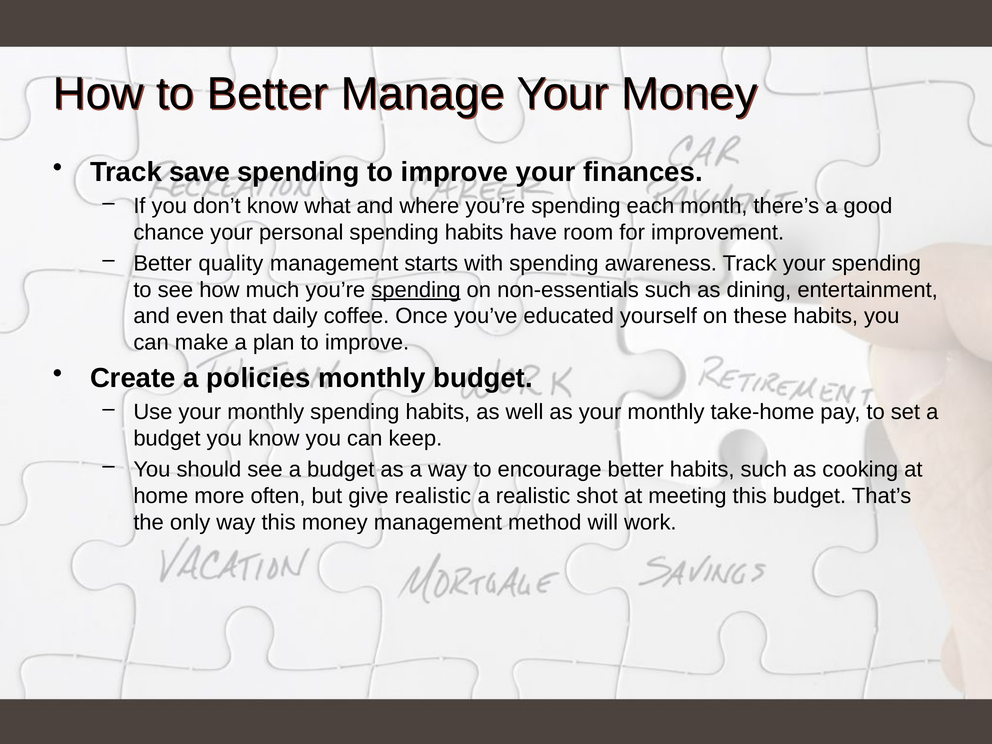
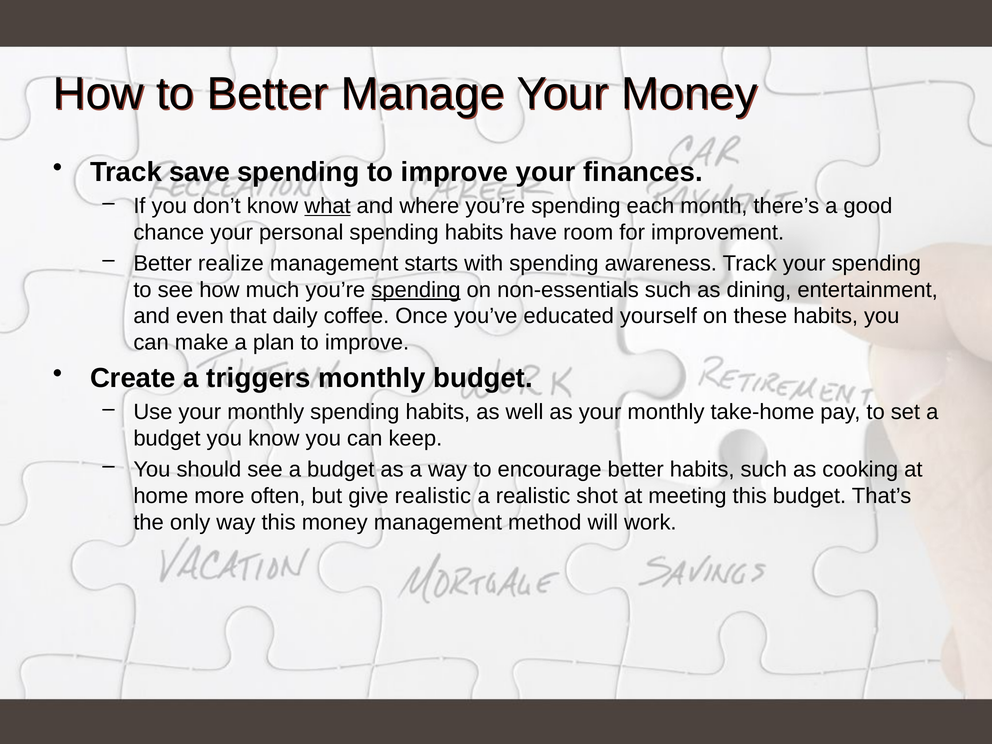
what underline: none -> present
quality: quality -> realize
policies: policies -> triggers
